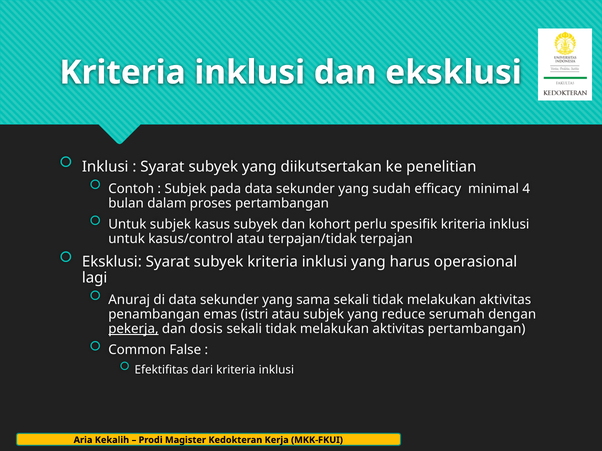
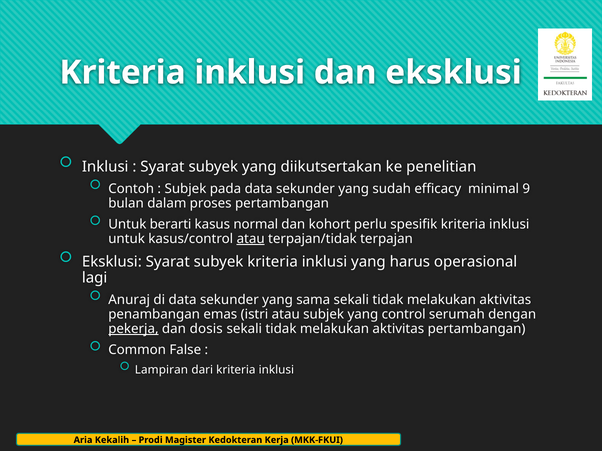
4: 4 -> 9
Untuk subjek: subjek -> berarti
kasus subyek: subyek -> normal
atau at (251, 239) underline: none -> present
reduce: reduce -> control
Efektifitas: Efektifitas -> Lampiran
